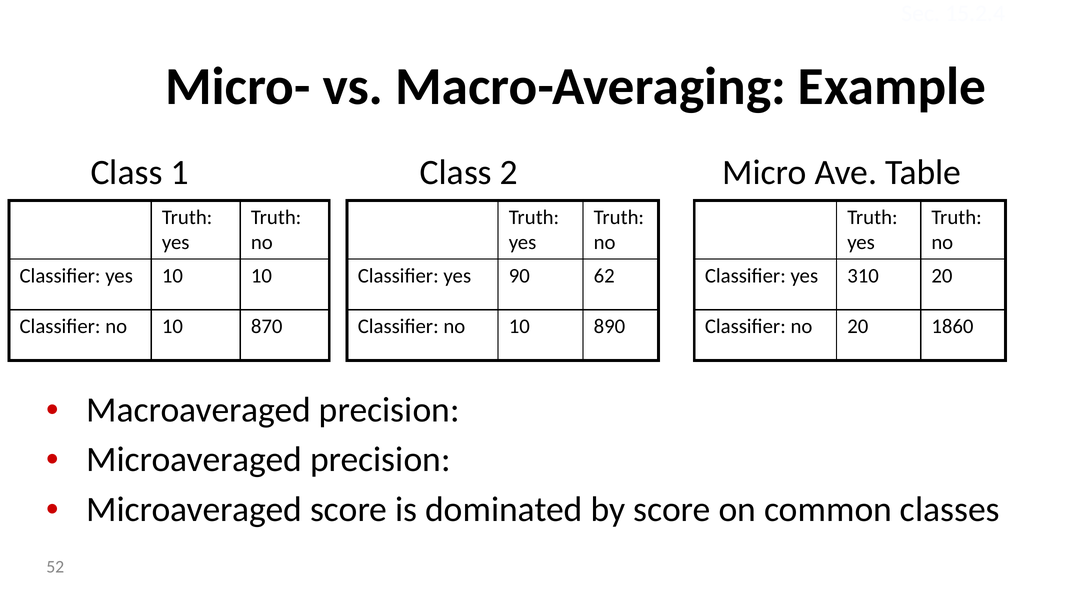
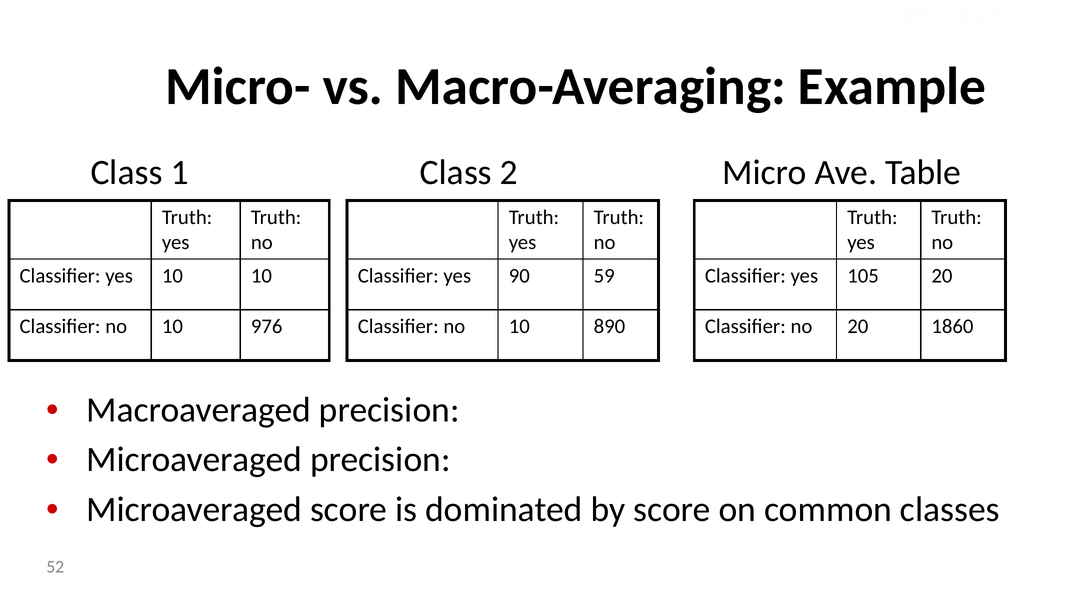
62: 62 -> 59
310: 310 -> 105
870: 870 -> 976
